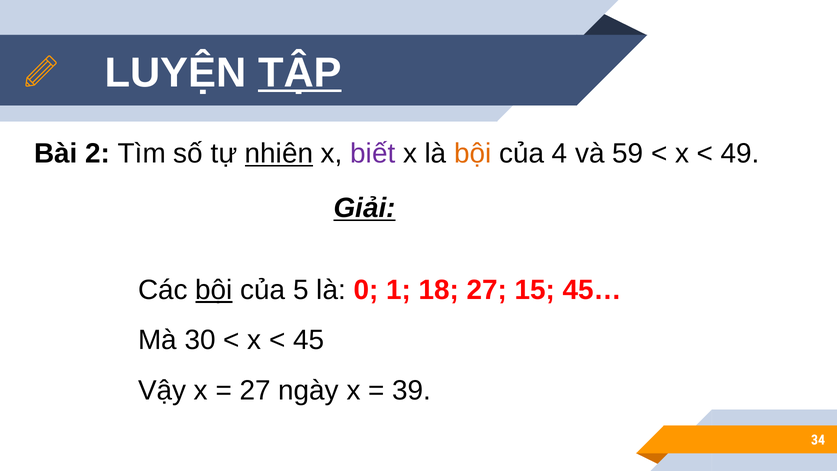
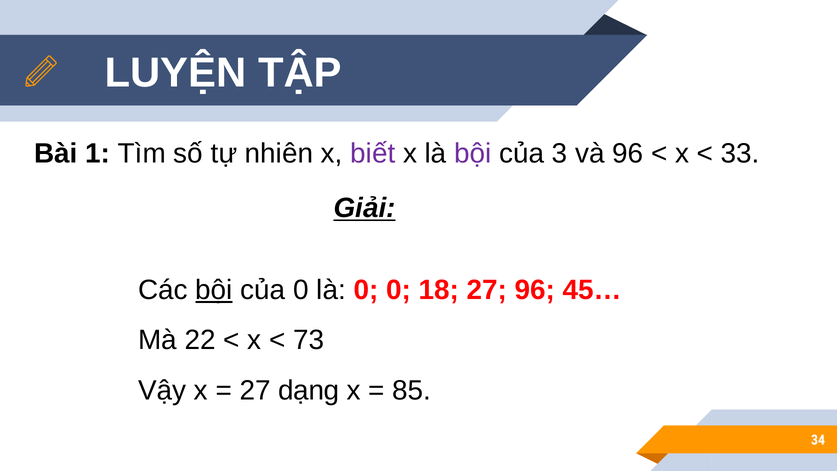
TẬP underline: present -> none
2: 2 -> 1
nhiên underline: present -> none
bội at (473, 154) colour: orange -> purple
4: 4 -> 3
và 59: 59 -> 96
49: 49 -> 33
của 5: 5 -> 0
0 1: 1 -> 0
27 15: 15 -> 96
30: 30 -> 22
45: 45 -> 73
ngày: ngày -> dạng
39: 39 -> 85
